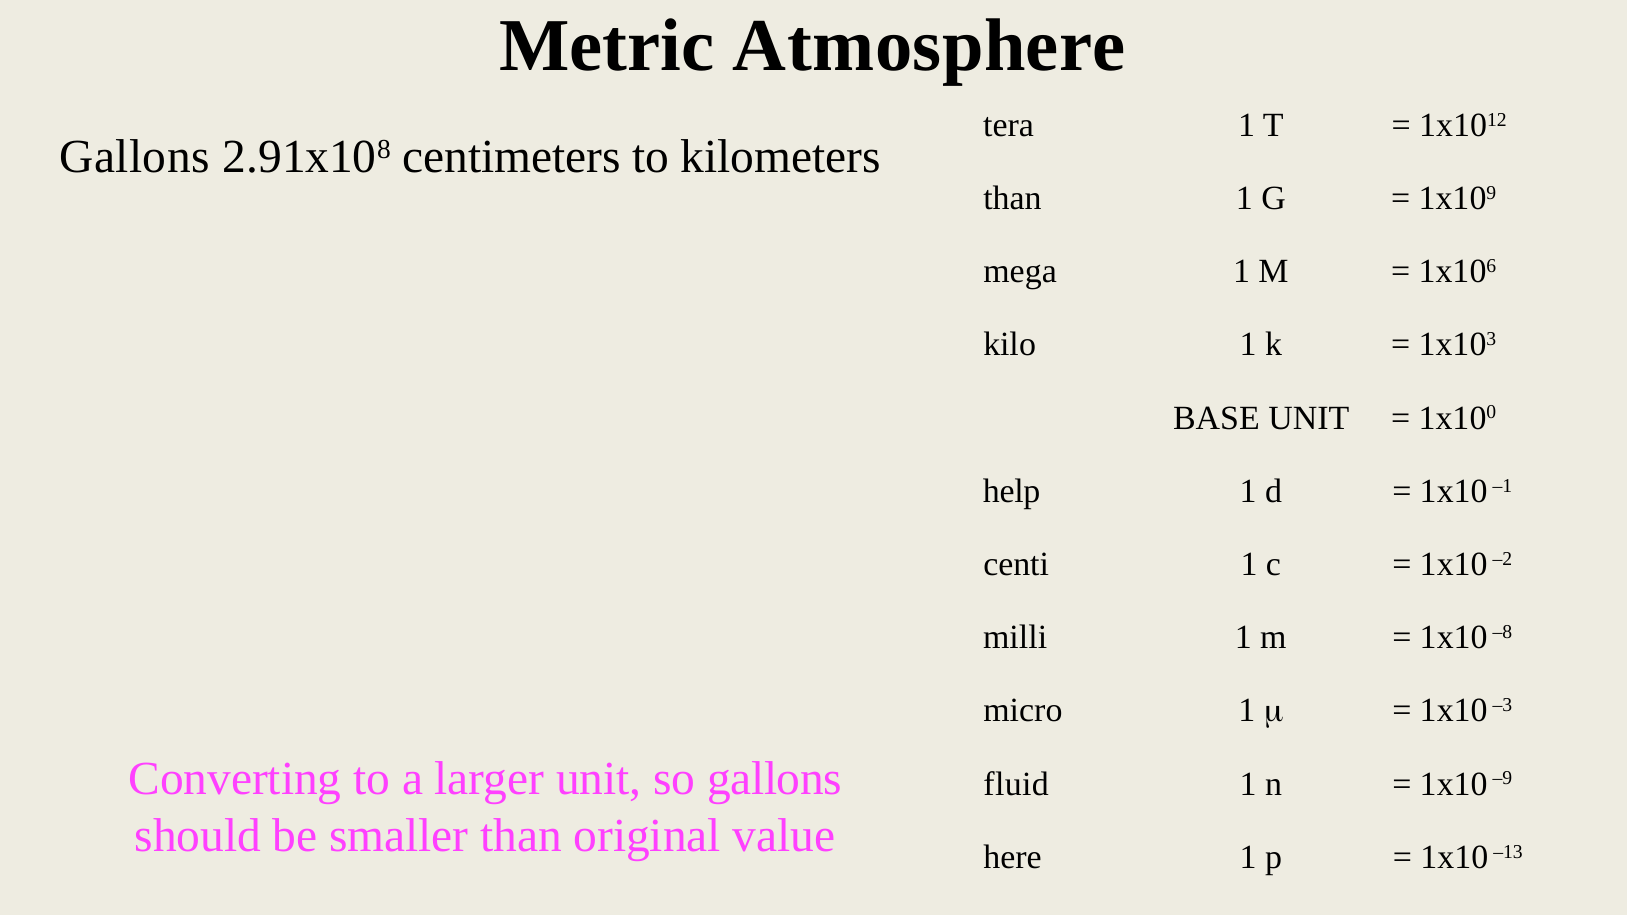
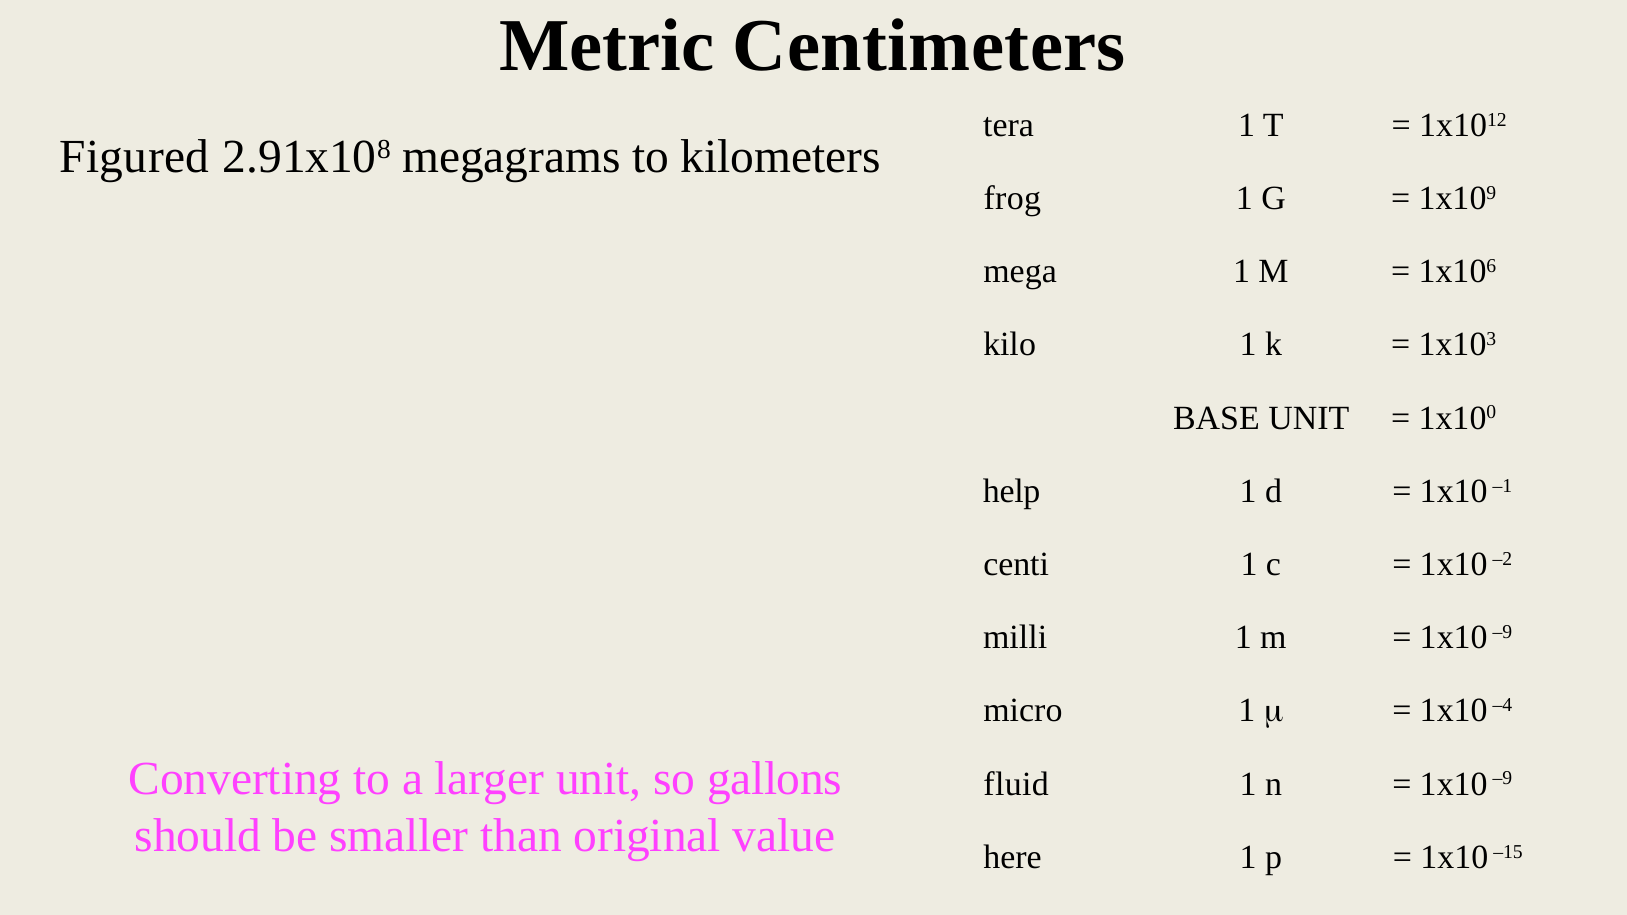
Atmosphere: Atmosphere -> Centimeters
Gallons at (135, 157): Gallons -> Figured
centimeters: centimeters -> megagrams
than at (1013, 198): than -> frog
–8 at (1502, 632): –8 -> –9
–3: –3 -> –4
–13: –13 -> –15
